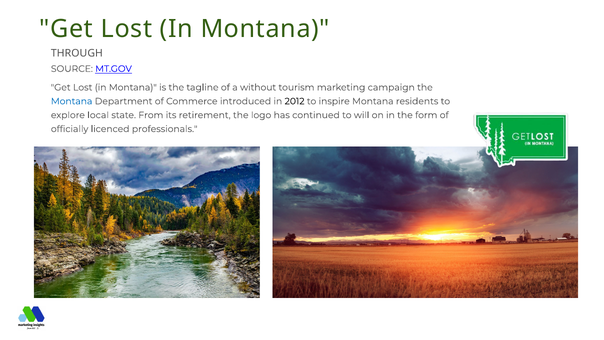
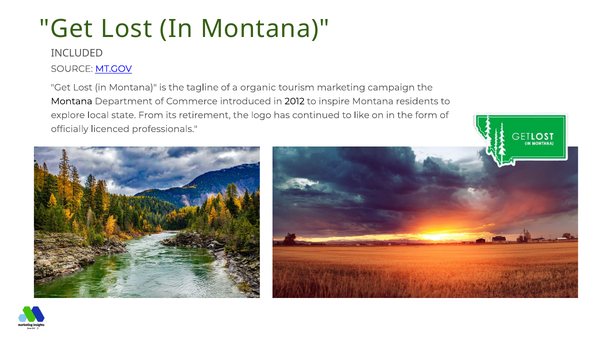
THROUGH: THROUGH -> INCLUDED
without: without -> organic
Montana at (72, 101) colour: blue -> black
will: will -> like
